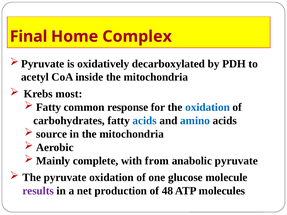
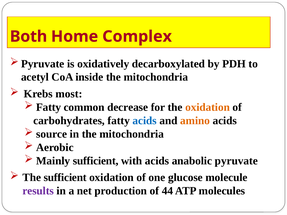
Final: Final -> Both
response: response -> decrease
oxidation at (208, 107) colour: blue -> orange
amino colour: blue -> orange
Mainly complete: complete -> sufficient
with from: from -> acids
The pyruvate: pyruvate -> sufficient
48: 48 -> 44
